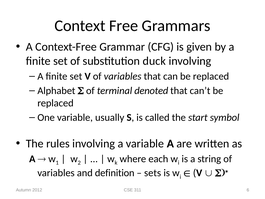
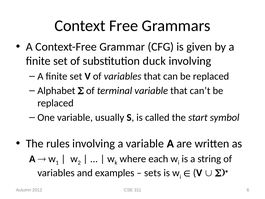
terminal denoted: denoted -> variable
definition: definition -> examples
